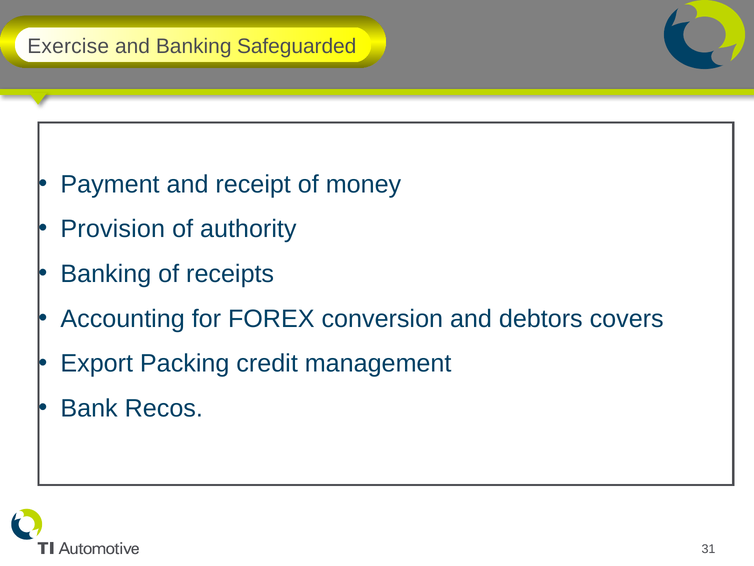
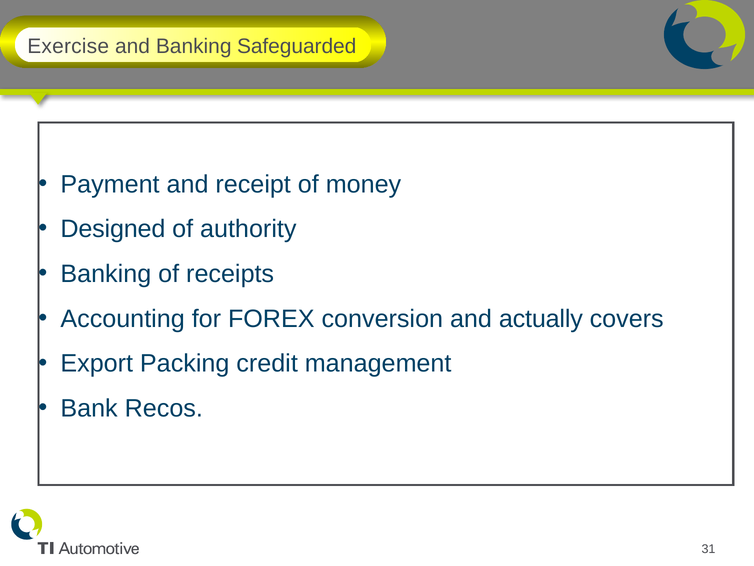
Provision: Provision -> Designed
debtors: debtors -> actually
